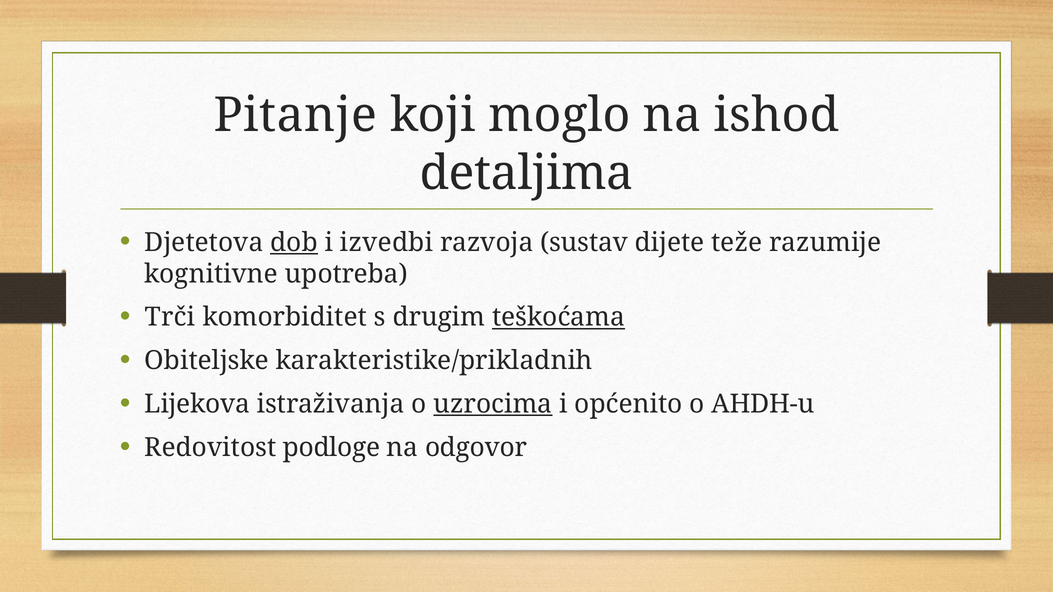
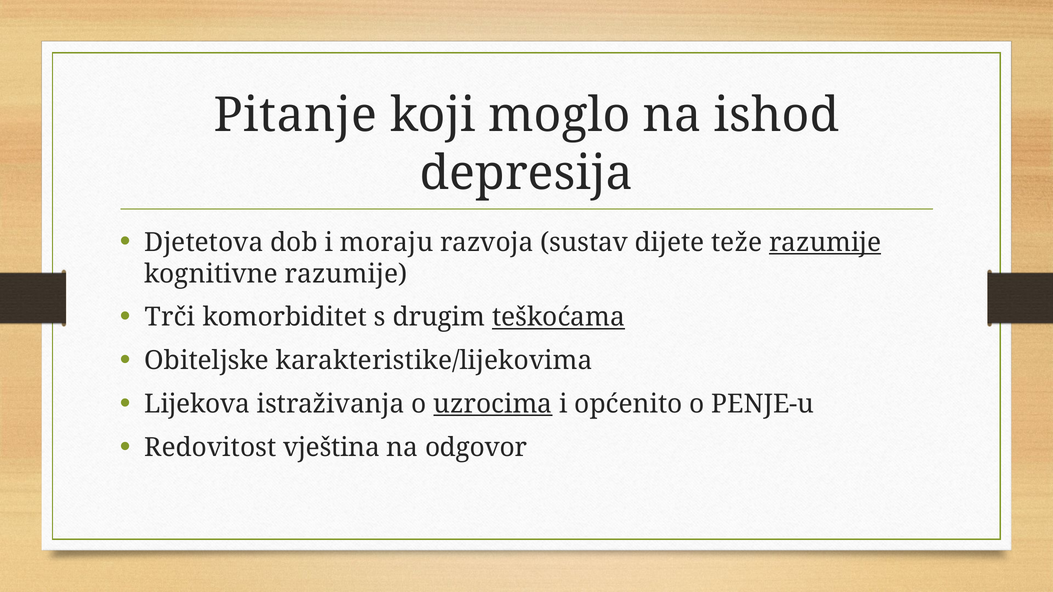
detaljima: detaljima -> depresija
dob underline: present -> none
izvedbi: izvedbi -> moraju
razumije at (825, 242) underline: none -> present
kognitivne upotreba: upotreba -> razumije
karakteristike/prikladnih: karakteristike/prikladnih -> karakteristike/lijekovima
AHDH-u: AHDH-u -> PENJE-u
podloge: podloge -> vještina
